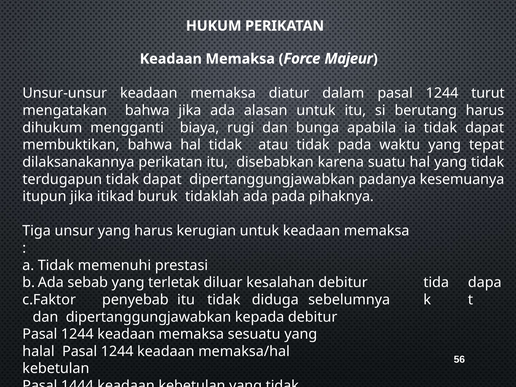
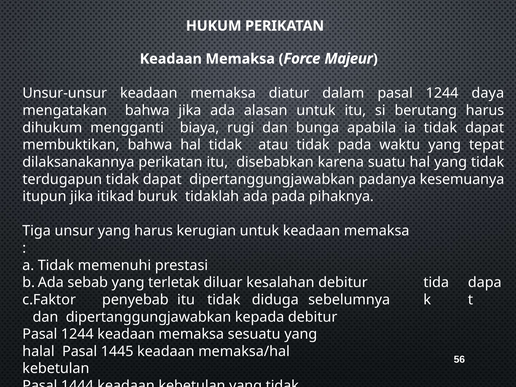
turut: turut -> daya
halal Pasal 1244: 1244 -> 1445
